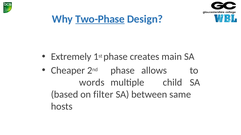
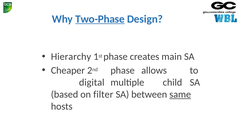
Extremely: Extremely -> Hierarchy
words: words -> digital
same underline: none -> present
